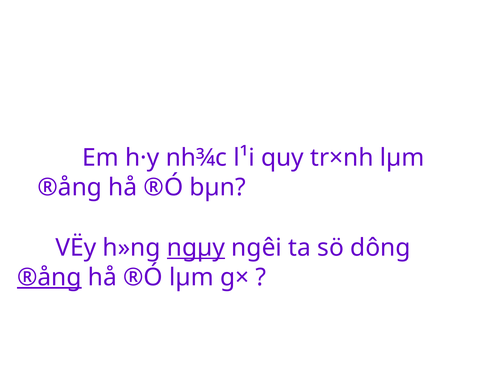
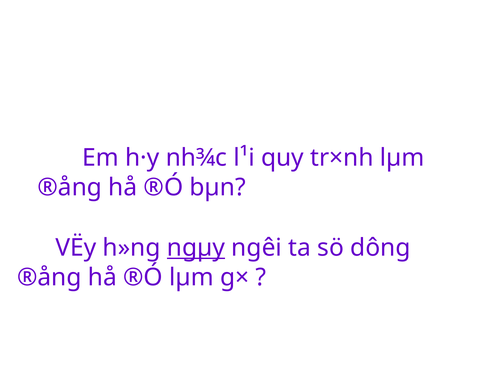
®ång at (49, 277) underline: present -> none
